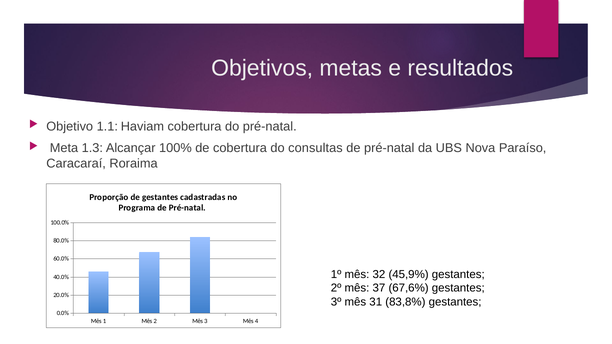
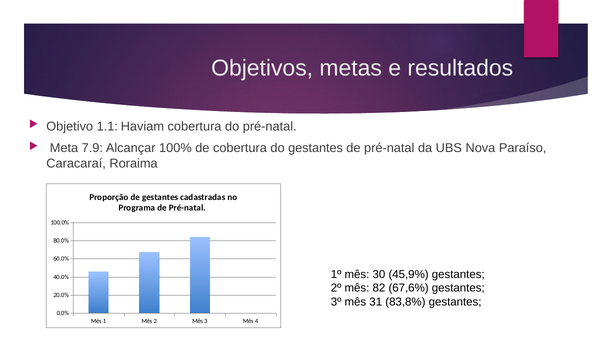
1.3: 1.3 -> 7.9
do consultas: consultas -> gestantes
32: 32 -> 30
37: 37 -> 82
